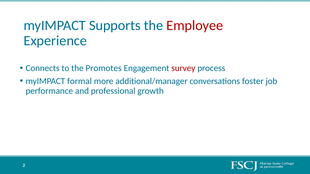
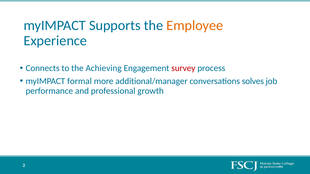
Employee colour: red -> orange
Promotes: Promotes -> Achieving
foster: foster -> solves
